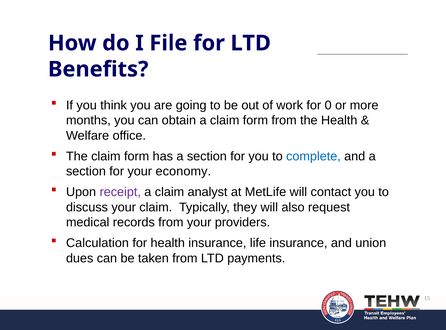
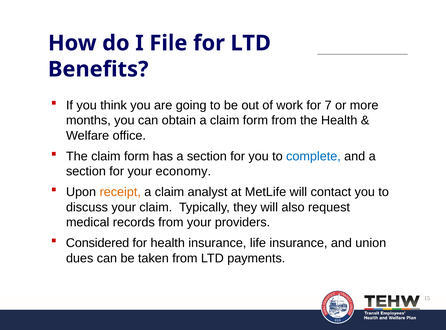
0: 0 -> 7
receipt colour: purple -> orange
Calculation: Calculation -> Considered
